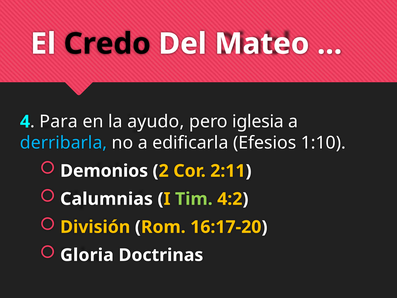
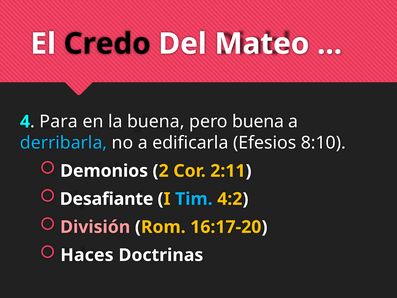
la ayudo: ayudo -> buena
pero iglesia: iglesia -> buena
1:10: 1:10 -> 8:10
Calumnias: Calumnias -> Desafiante
Tim colour: light green -> light blue
División colour: yellow -> pink
Gloria: Gloria -> Haces
